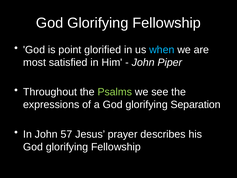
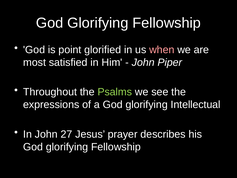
when colour: light blue -> pink
Separation: Separation -> Intellectual
57: 57 -> 27
